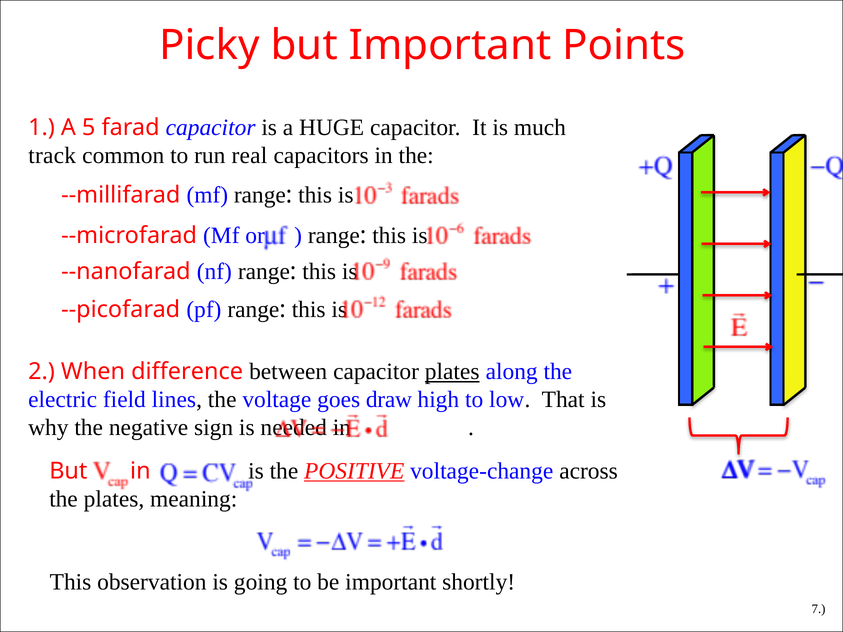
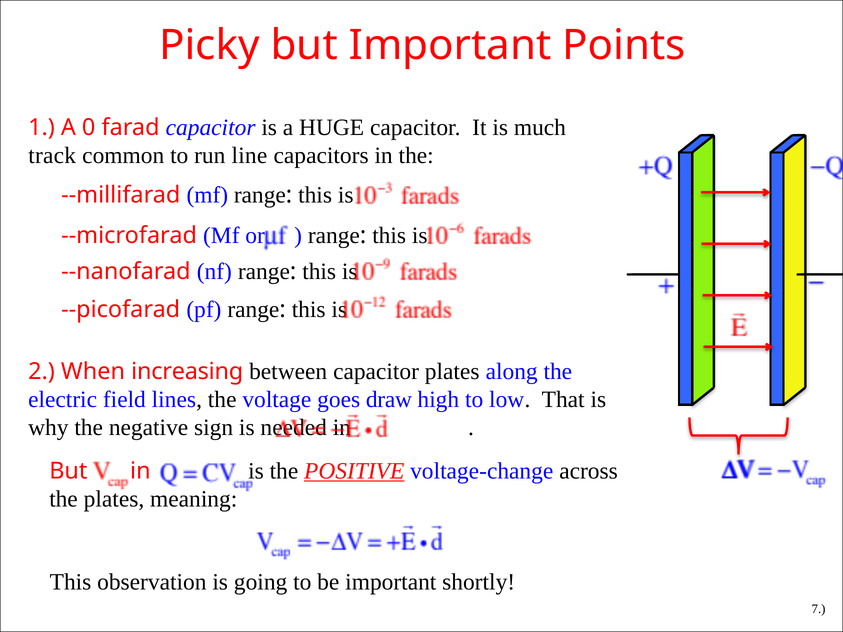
5: 5 -> 0
real: real -> line
difference: difference -> increasing
plates at (452, 372) underline: present -> none
